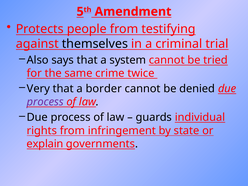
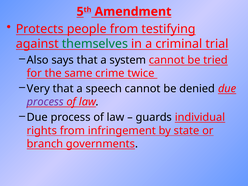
themselves colour: black -> green
border: border -> speech
explain: explain -> branch
